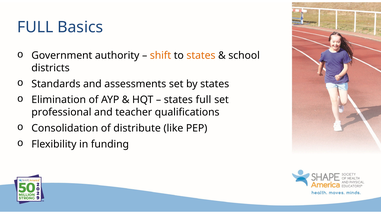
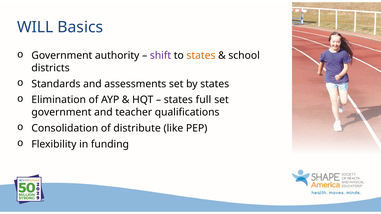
FULL at (35, 27): FULL -> WILL
shift colour: orange -> purple
professional at (61, 112): professional -> government
